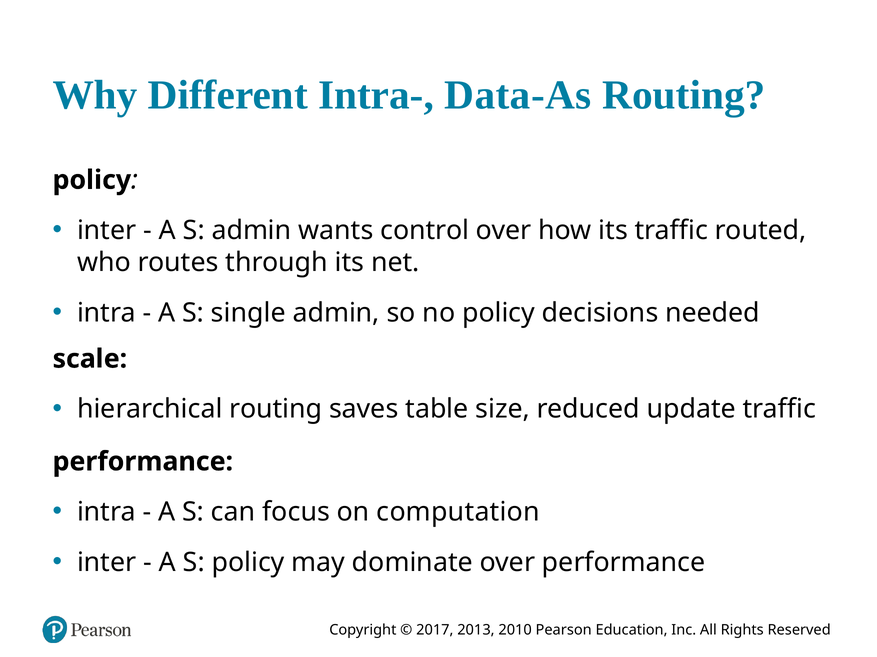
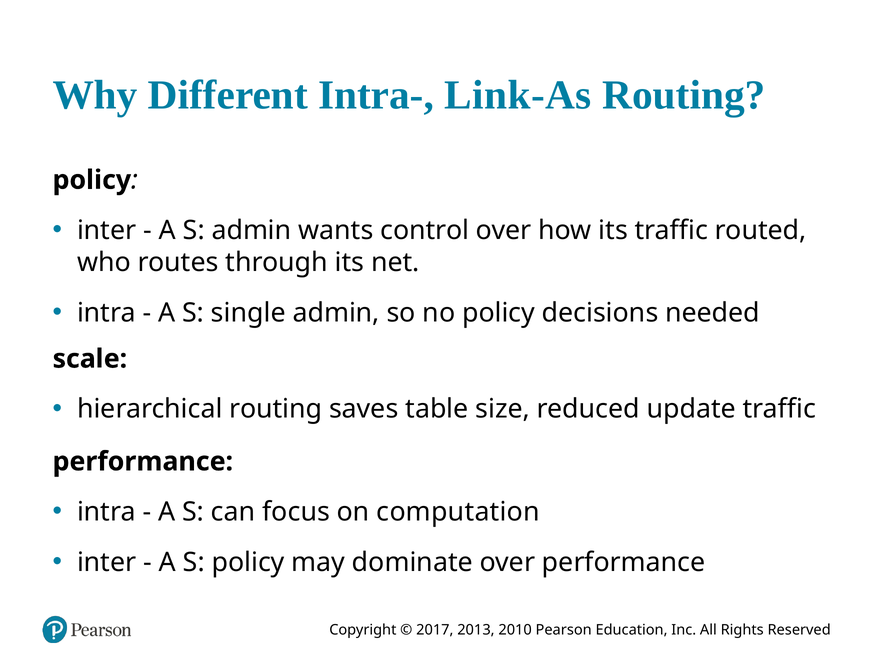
Data-As: Data-As -> Link-As
